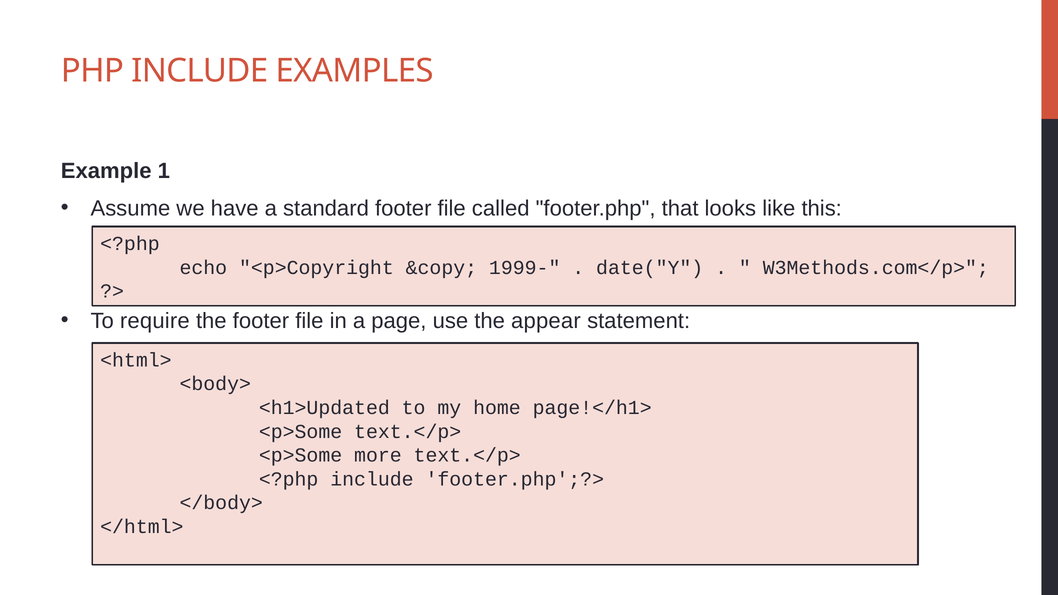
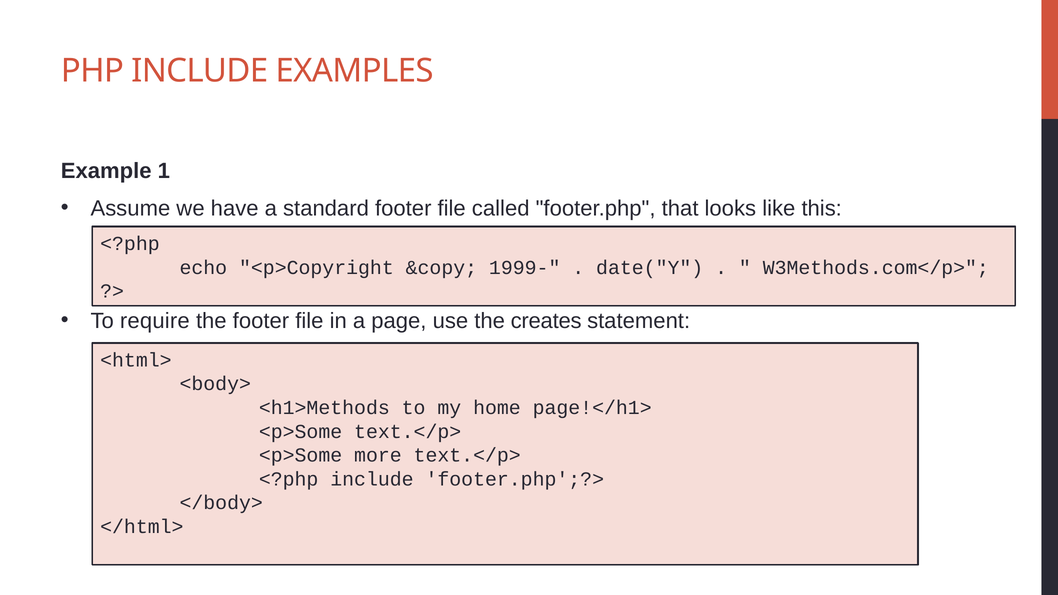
appear: appear -> creates
<h1>Updated: <h1>Updated -> <h1>Methods
